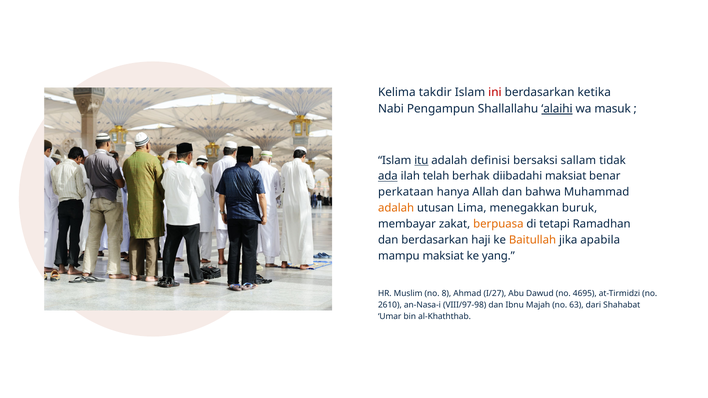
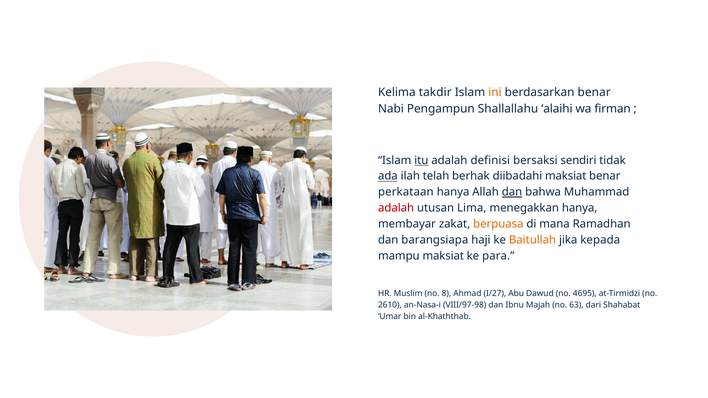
ini colour: red -> orange
berdasarkan ketika: ketika -> benar
alaihi underline: present -> none
masuk: masuk -> firman
sallam: sallam -> sendiri
dan at (512, 192) underline: none -> present
adalah at (396, 208) colour: orange -> red
menegakkan buruk: buruk -> hanya
tetapi: tetapi -> mana
dan berdasarkan: berdasarkan -> barangsiapa
apabila: apabila -> kepada
yang: yang -> para
